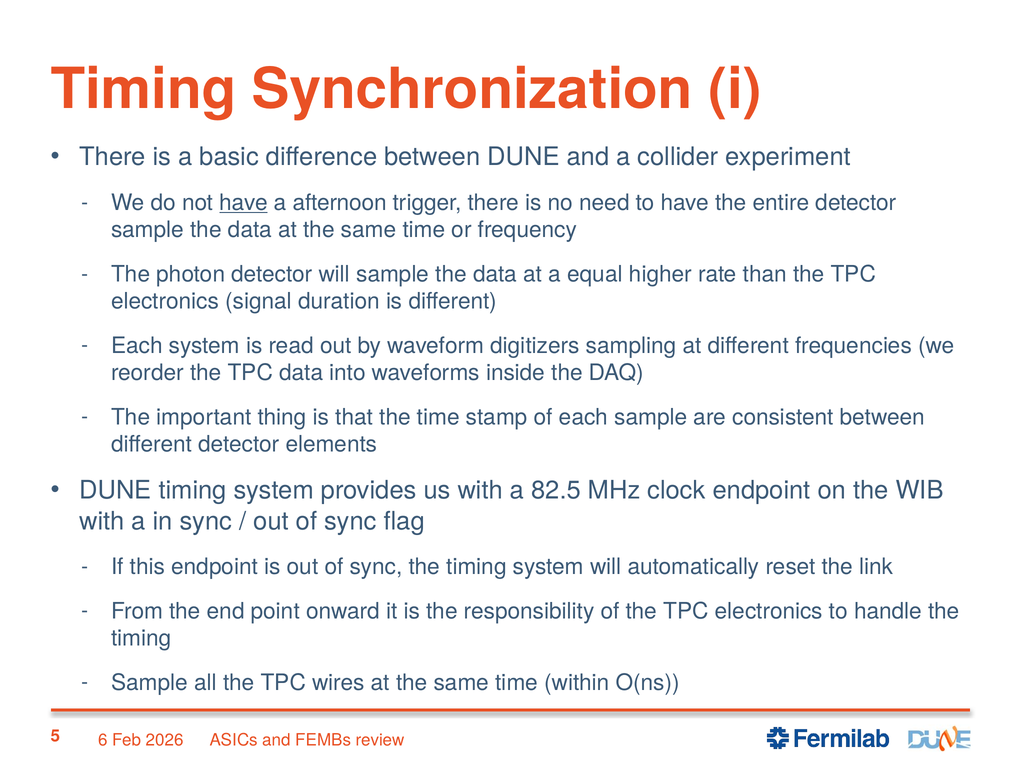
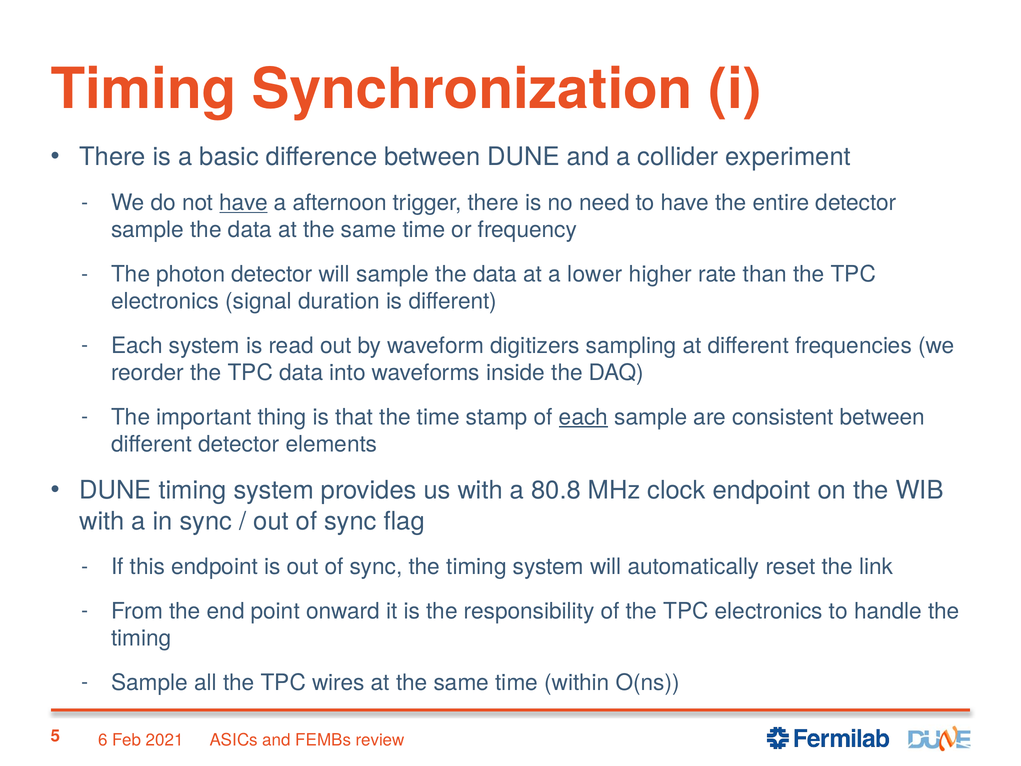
equal: equal -> lower
each at (584, 417) underline: none -> present
82.5: 82.5 -> 80.8
2026: 2026 -> 2021
